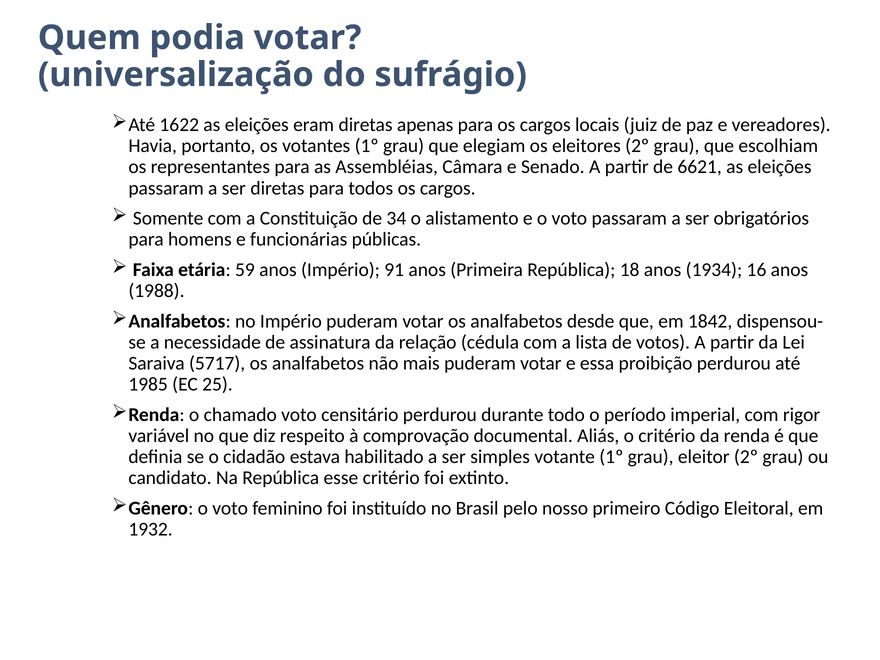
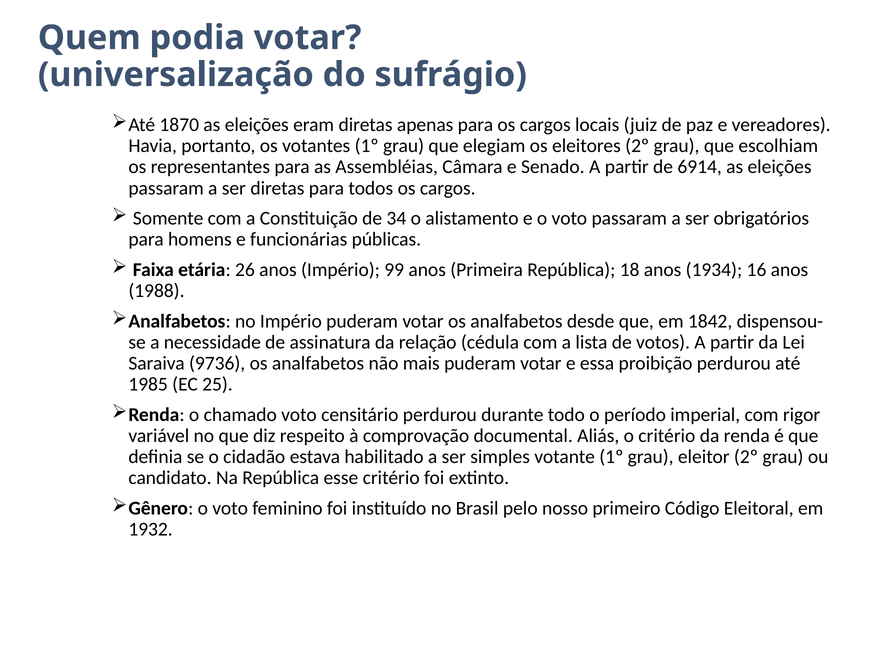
1622: 1622 -> 1870
6621: 6621 -> 6914
59: 59 -> 26
91: 91 -> 99
5717: 5717 -> 9736
